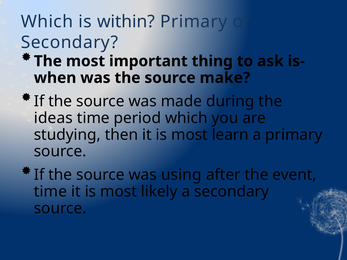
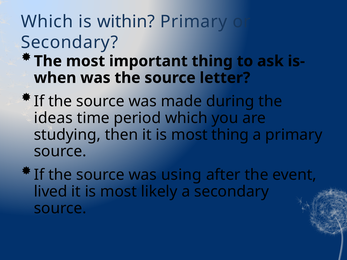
make: make -> letter
most learn: learn -> thing
time at (50, 192): time -> lived
